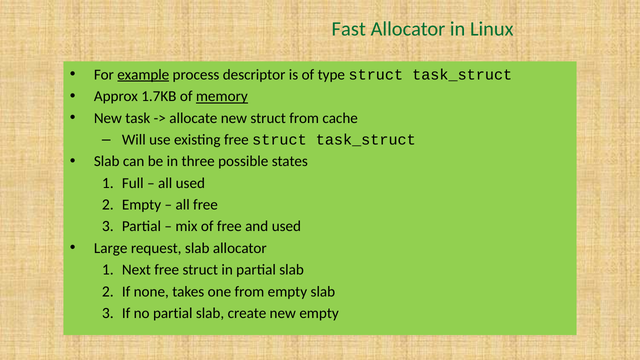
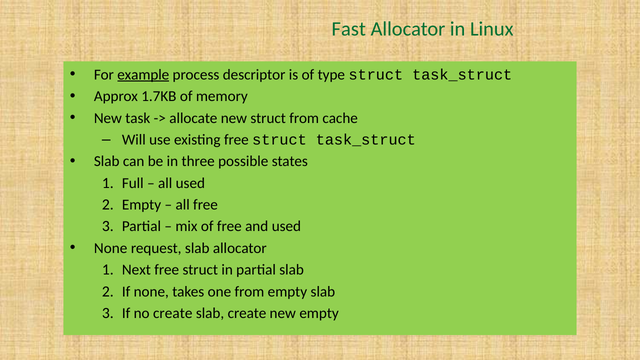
memory underline: present -> none
Large at (111, 248): Large -> None
no partial: partial -> create
